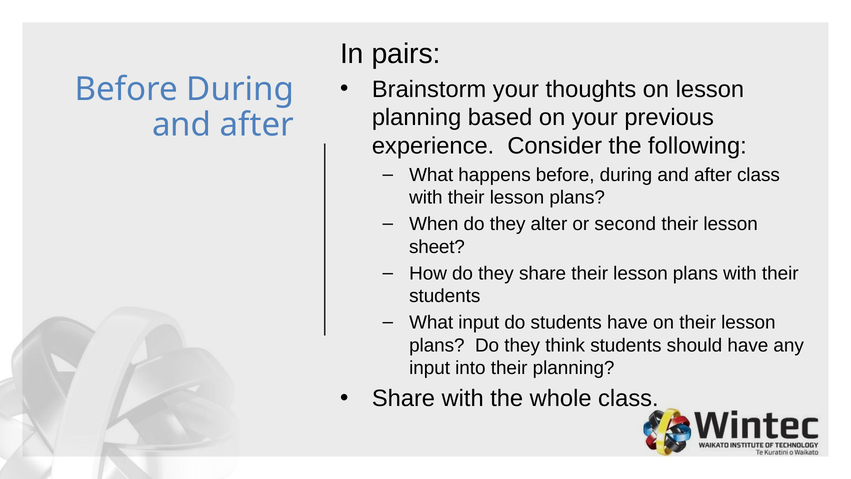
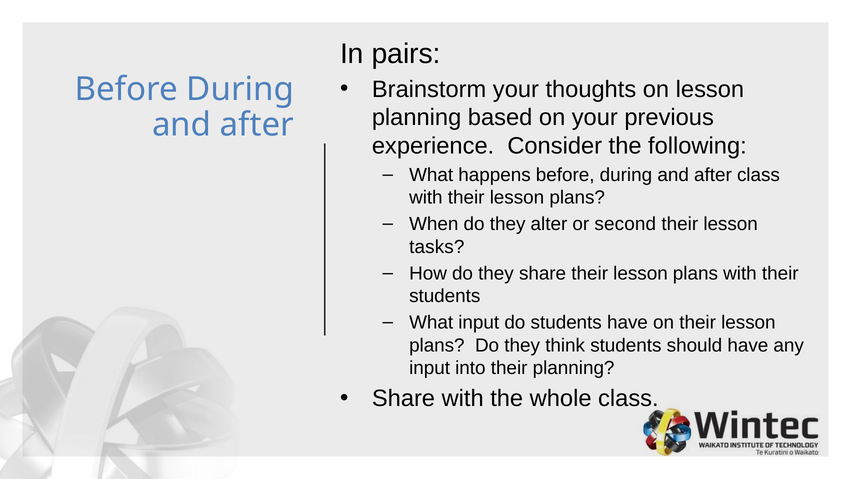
sheet: sheet -> tasks
